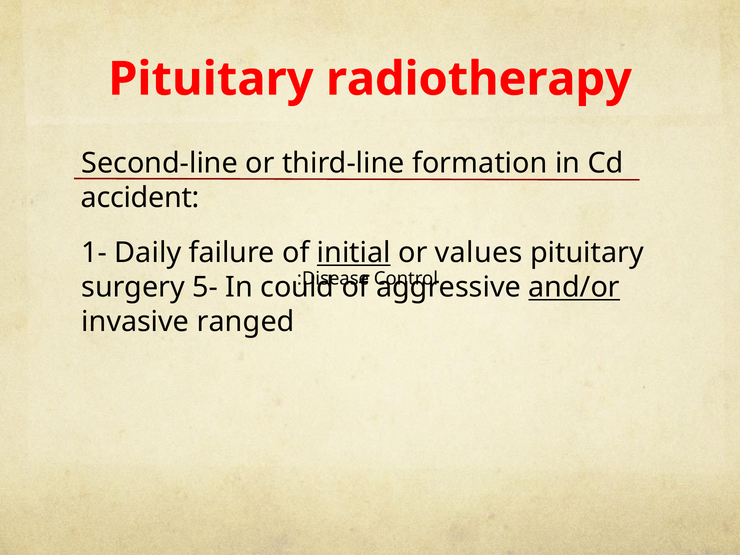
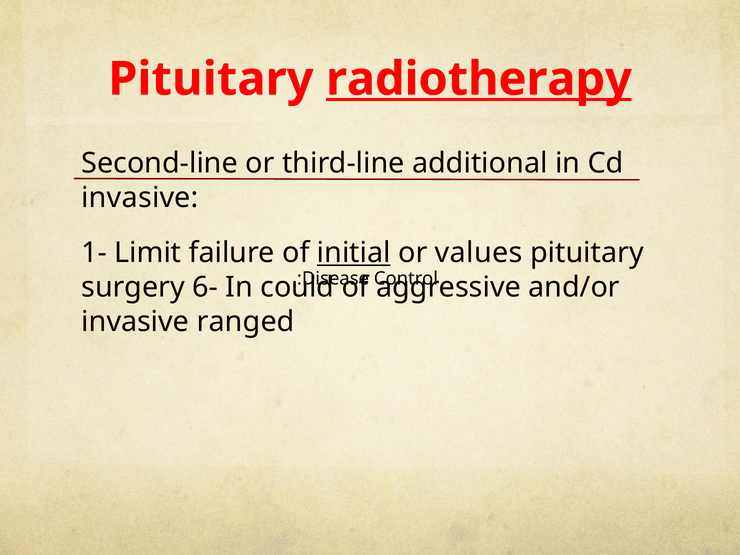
radiotherapy underline: none -> present
formation: formation -> additional
accident at (140, 198): accident -> invasive
Daily: Daily -> Limit
5-: 5- -> 6-
and/or underline: present -> none
